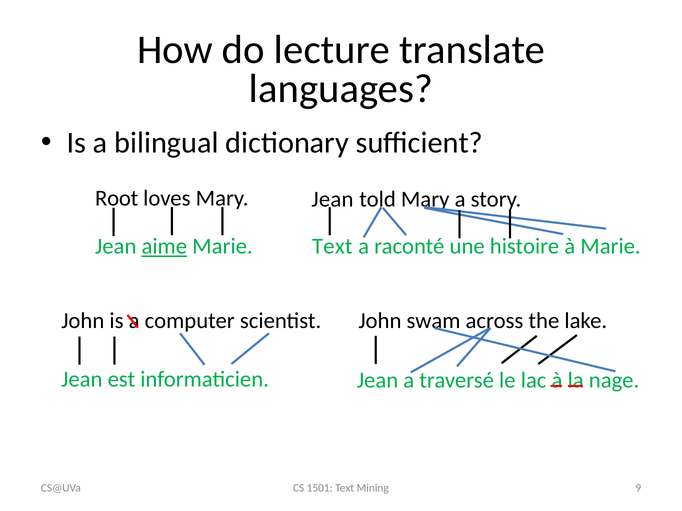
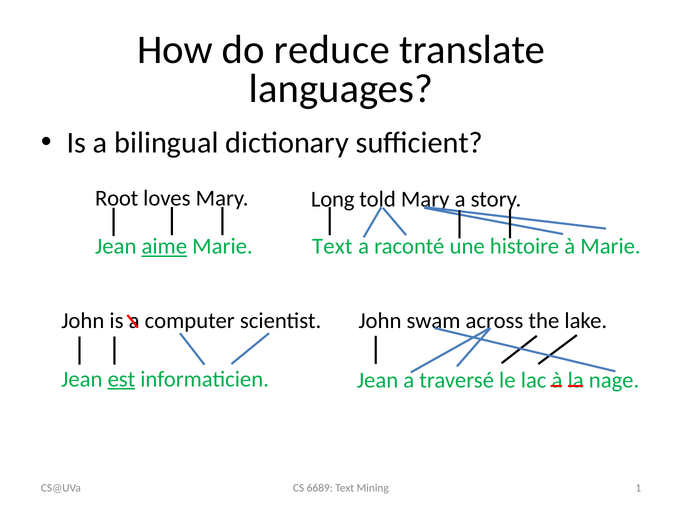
lecture: lecture -> reduce
Jean at (333, 199): Jean -> Long
est underline: none -> present
1501: 1501 -> 6689
9: 9 -> 1
